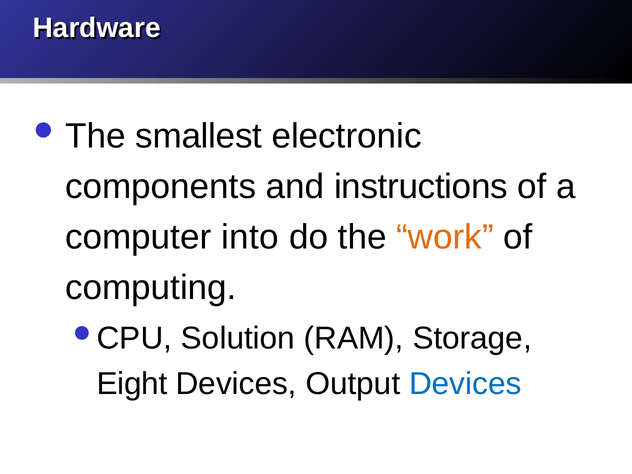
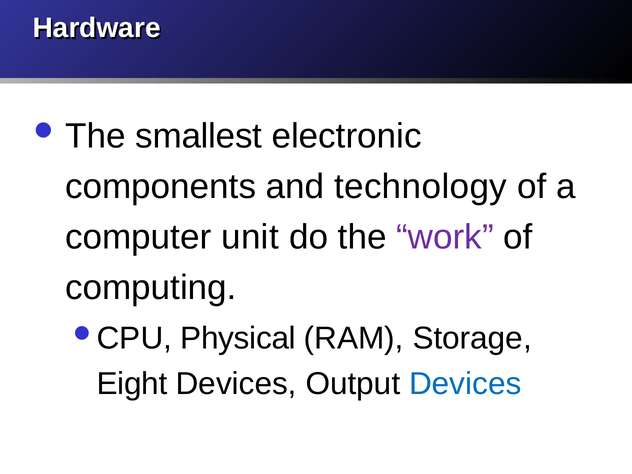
instructions: instructions -> technology
into: into -> unit
work colour: orange -> purple
Solution: Solution -> Physical
